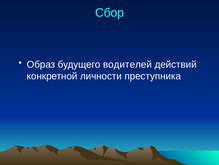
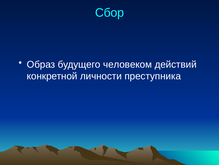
водителей: водителей -> человеком
